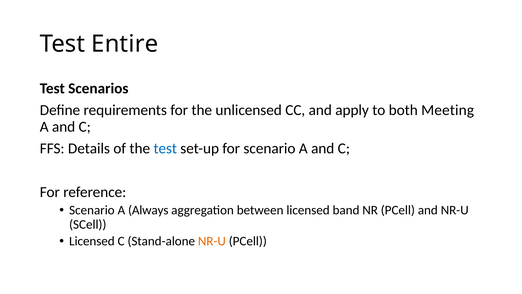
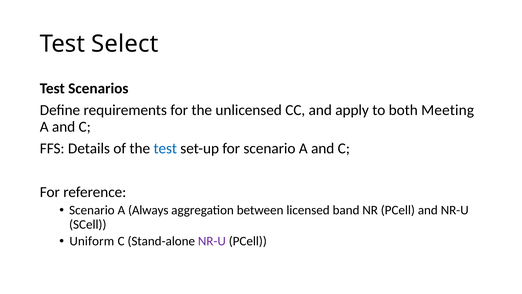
Entire: Entire -> Select
Licensed at (92, 241): Licensed -> Uniform
NR-U at (212, 241) colour: orange -> purple
